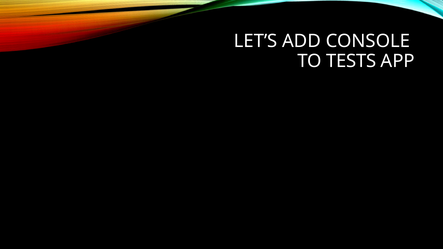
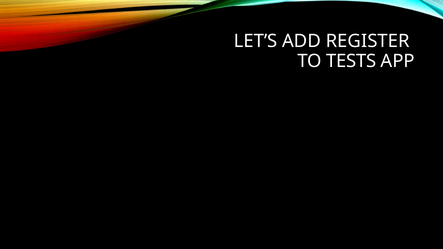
CONSOLE: CONSOLE -> REGISTER
